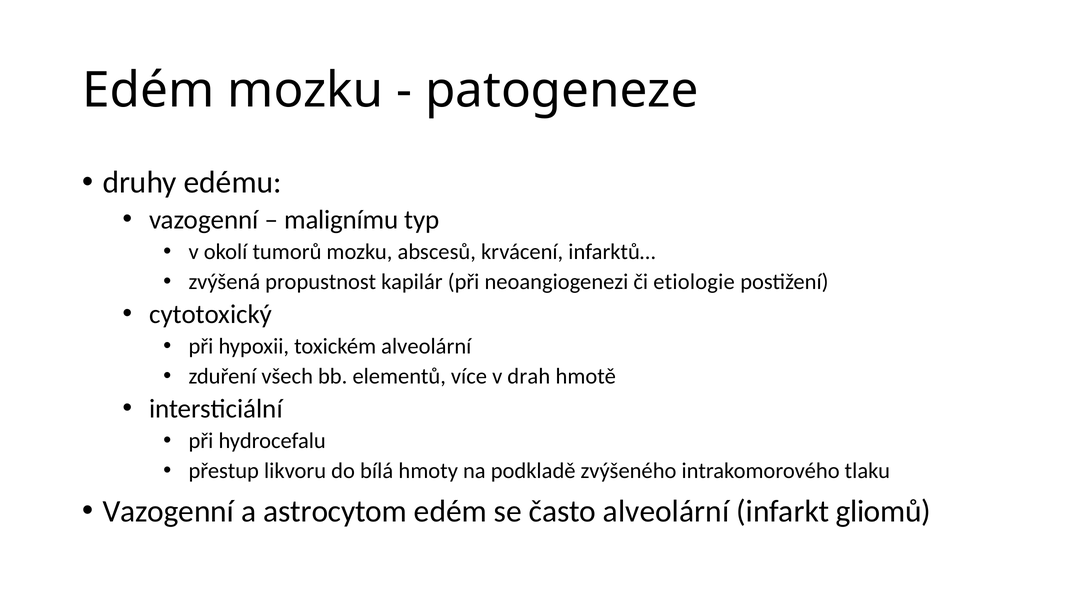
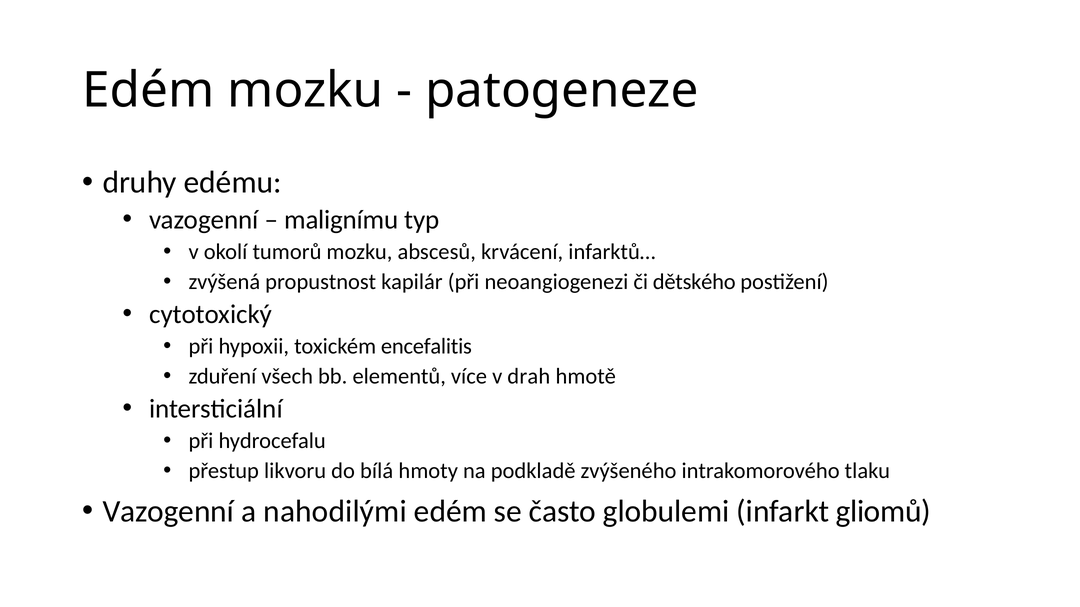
etiologie: etiologie -> dětského
toxickém alveolární: alveolární -> encefalitis
astrocytom: astrocytom -> nahodilými
často alveolární: alveolární -> globulemi
